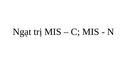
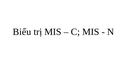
Ngạt: Ngạt -> Biểu
